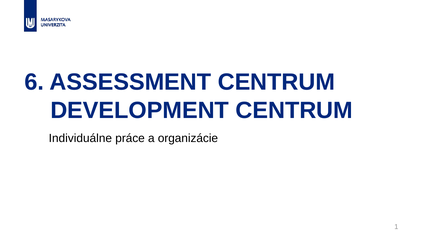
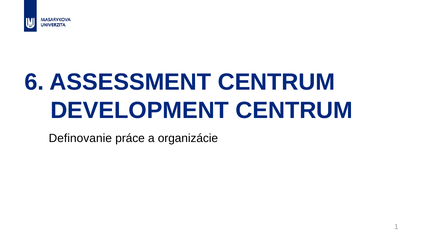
Individuálne: Individuálne -> Definovanie
